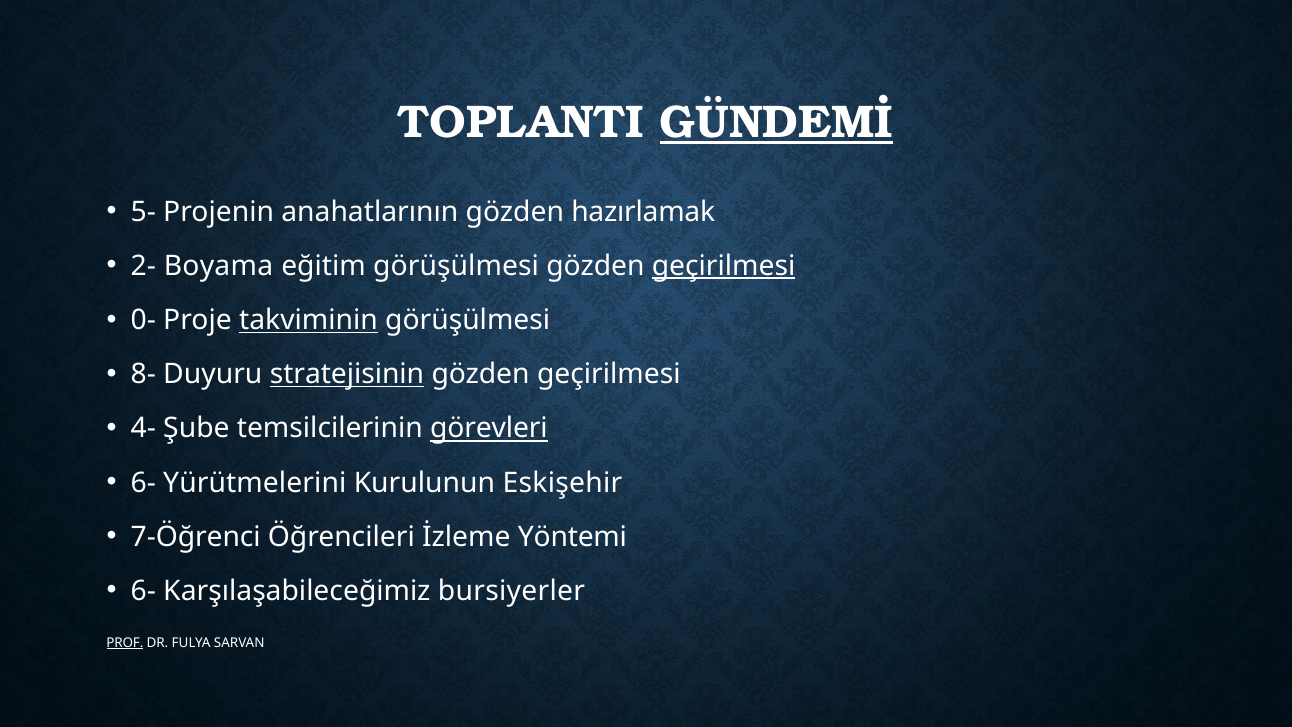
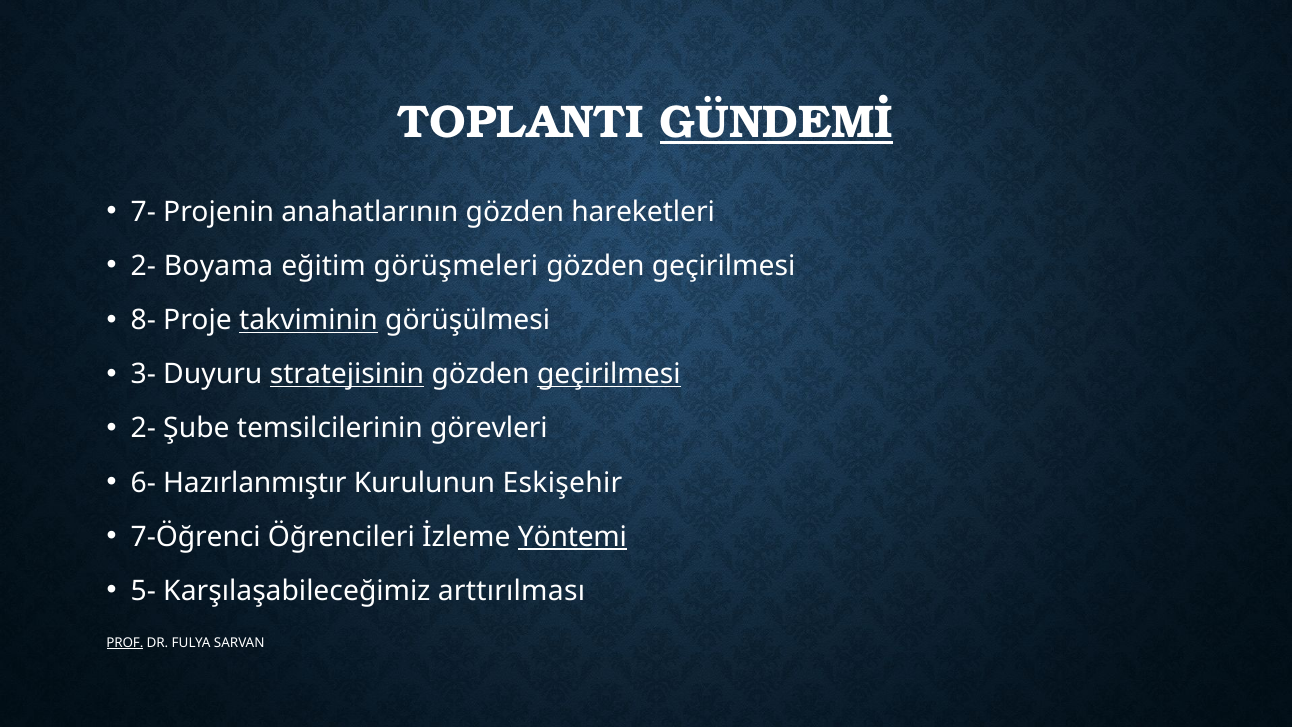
5-: 5- -> 7-
hazırlamak: hazırlamak -> hareketleri
eğitim görüşülmesi: görüşülmesi -> görüşmeleri
geçirilmesi at (724, 266) underline: present -> none
0-: 0- -> 8-
8-: 8- -> 3-
geçirilmesi at (609, 374) underline: none -> present
4- at (143, 428): 4- -> 2-
görevleri underline: present -> none
Yürütmelerini: Yürütmelerini -> Hazırlanmıştır
Yöntemi underline: none -> present
6- at (143, 591): 6- -> 5-
bursiyerler: bursiyerler -> arttırılması
